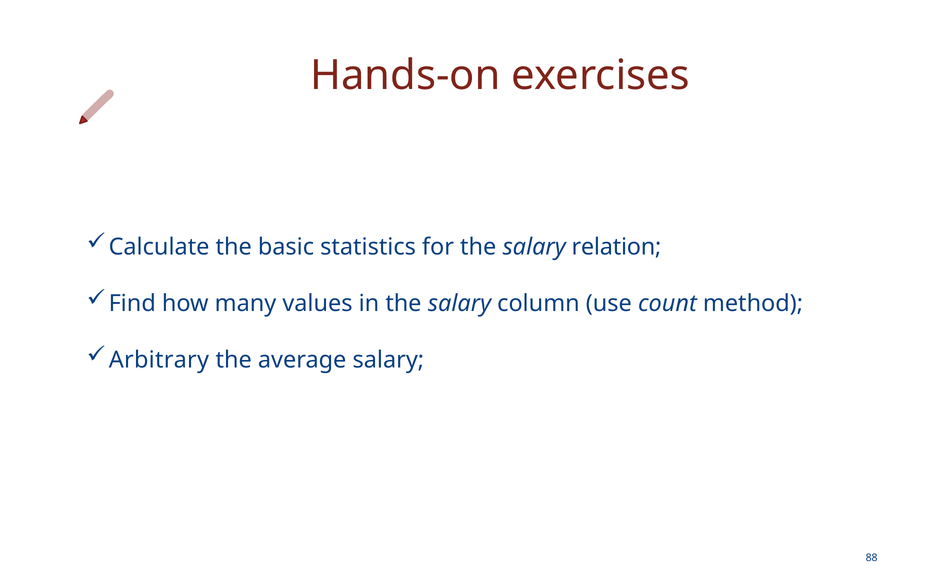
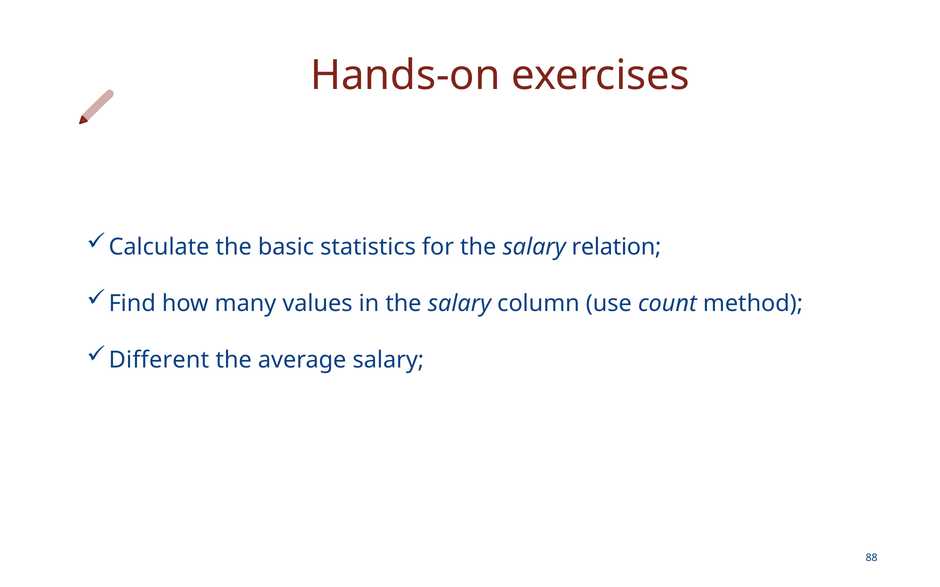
Arbitrary: Arbitrary -> Different
